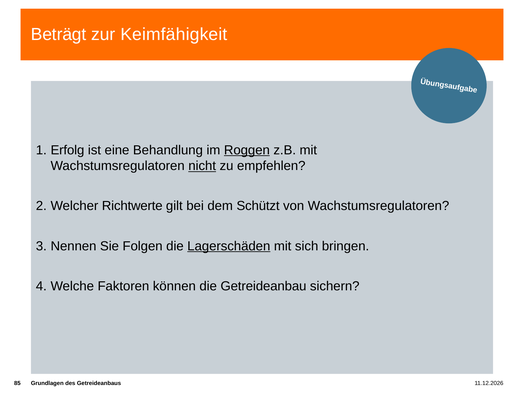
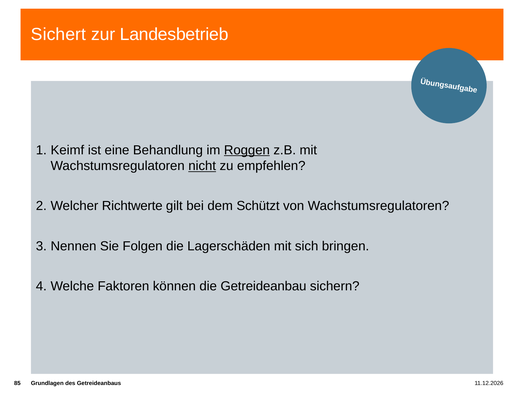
Beträgt: Beträgt -> Sichert
Keimfähigkeit: Keimfähigkeit -> Landesbetrieb
Erfolg: Erfolg -> Keimf
Lagerschäden underline: present -> none
